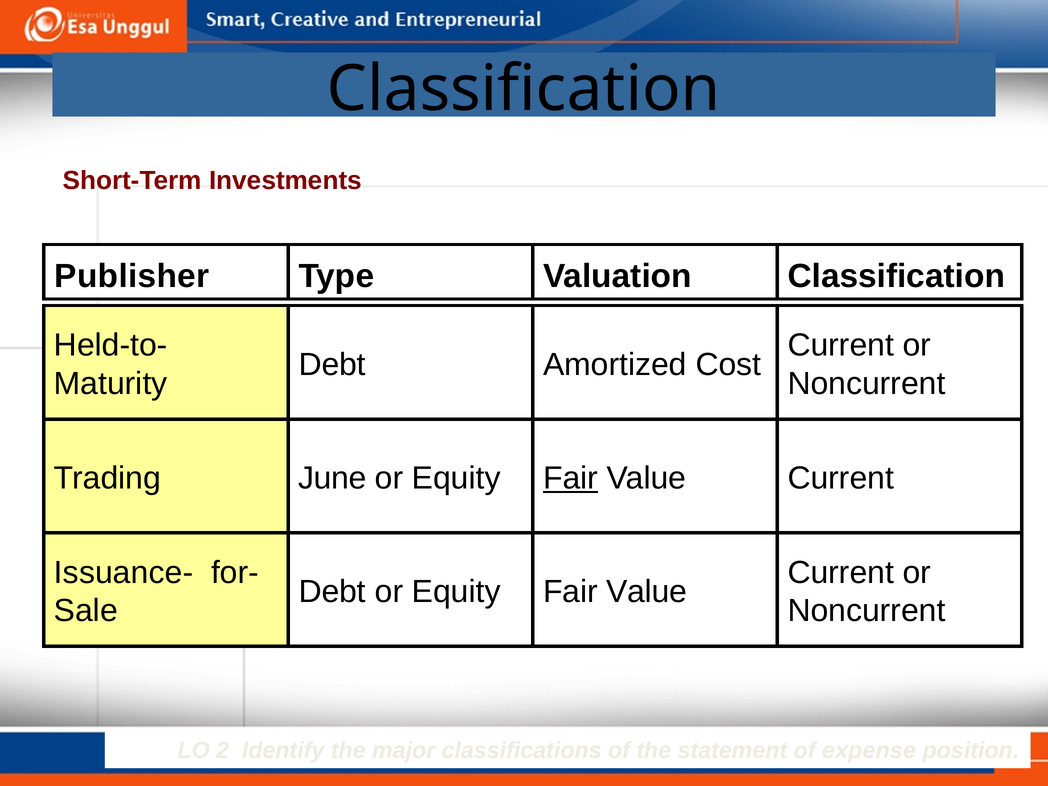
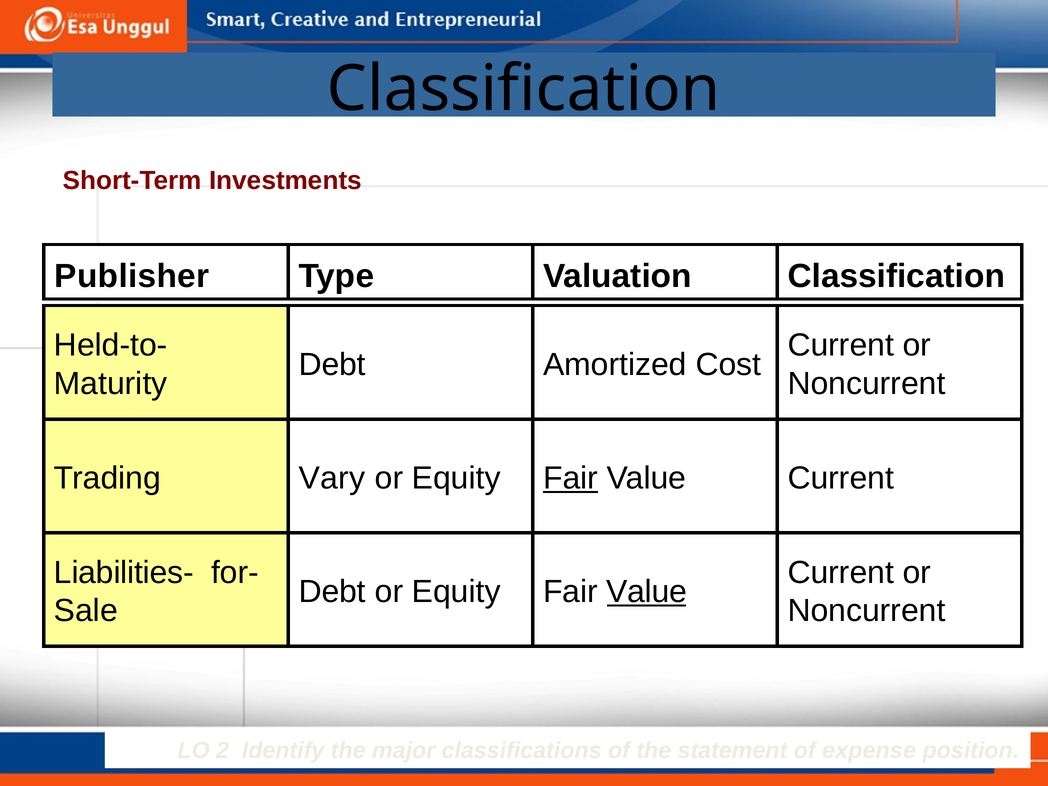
June: June -> Vary
Issuance-: Issuance- -> Liabilities-
Value at (647, 592) underline: none -> present
